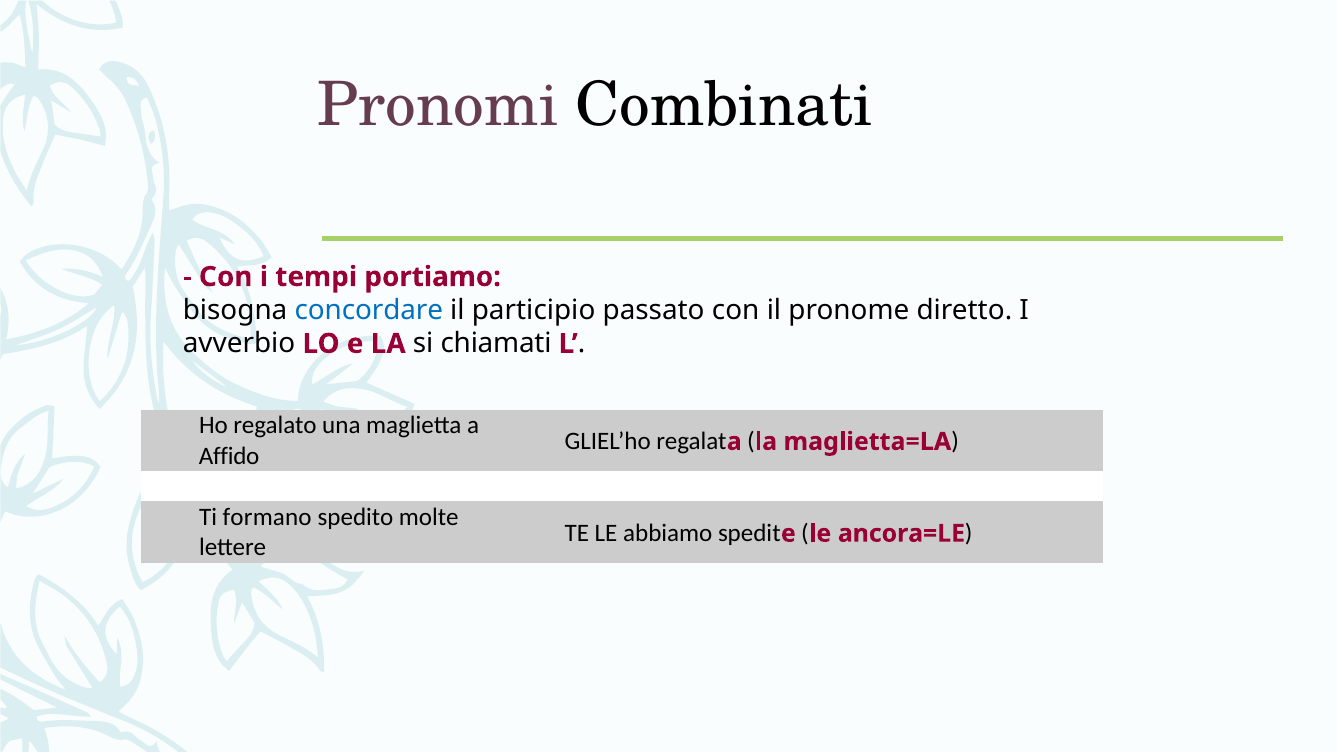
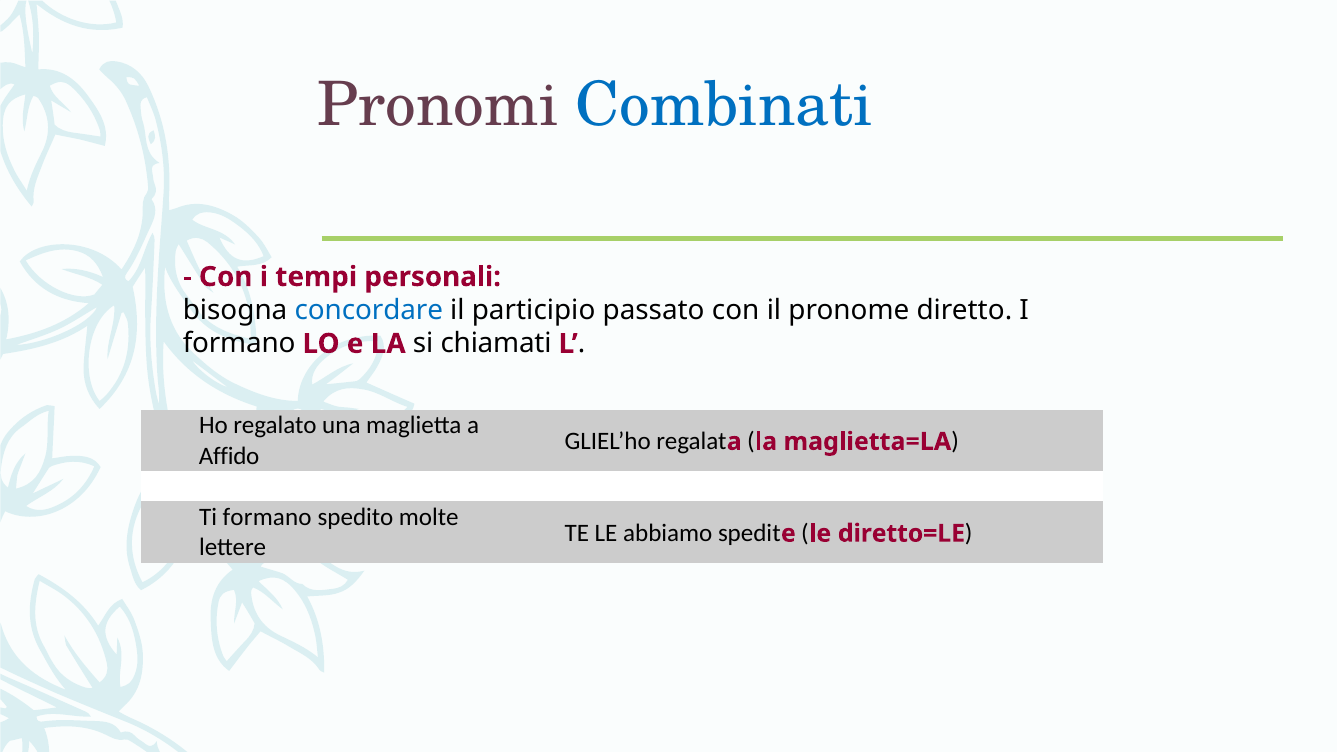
Combinati colour: black -> blue
portiamo: portiamo -> personali
avverbio at (239, 344): avverbio -> formano
ancora=LE: ancora=LE -> diretto=LE
